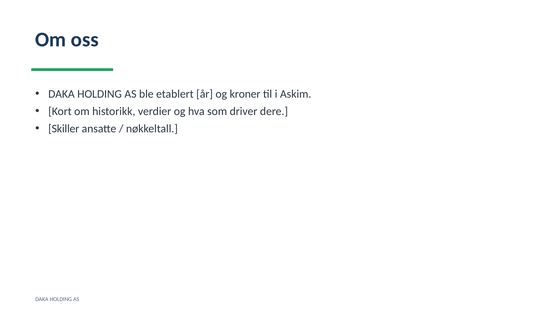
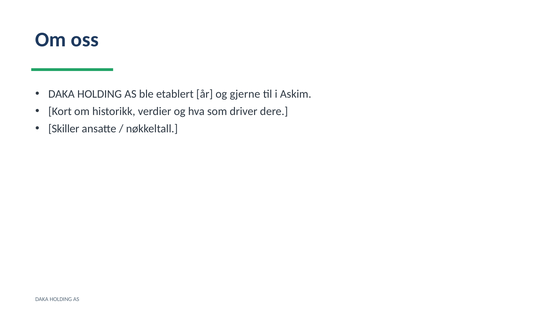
kroner: kroner -> gjerne
